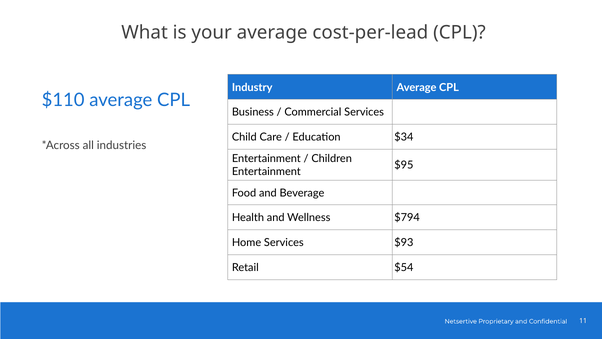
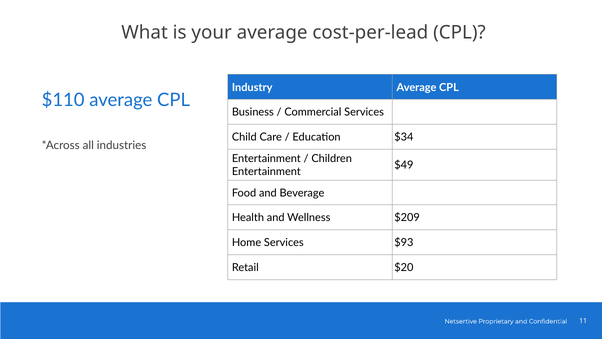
$95: $95 -> $49
$794: $794 -> $209
$54: $54 -> $20
